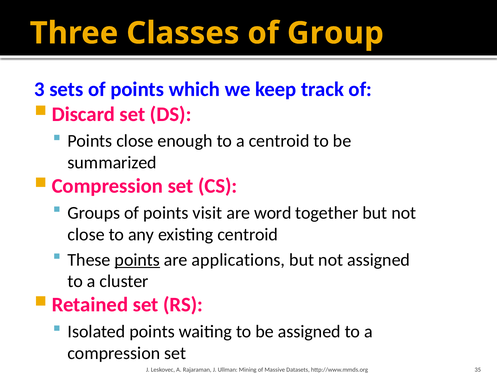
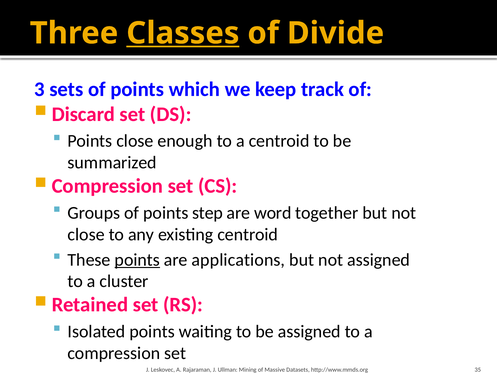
Classes underline: none -> present
Group: Group -> Divide
visit: visit -> step
